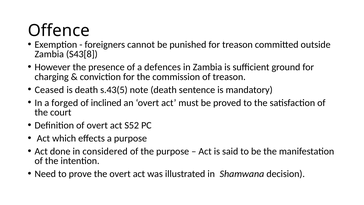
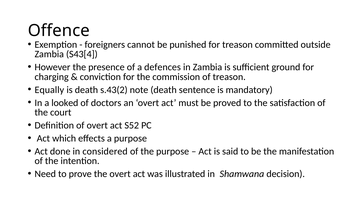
S43[8: S43[8 -> S43[4
Ceased: Ceased -> Equally
s.43(5: s.43(5 -> s.43(2
forged: forged -> looked
inclined: inclined -> doctors
